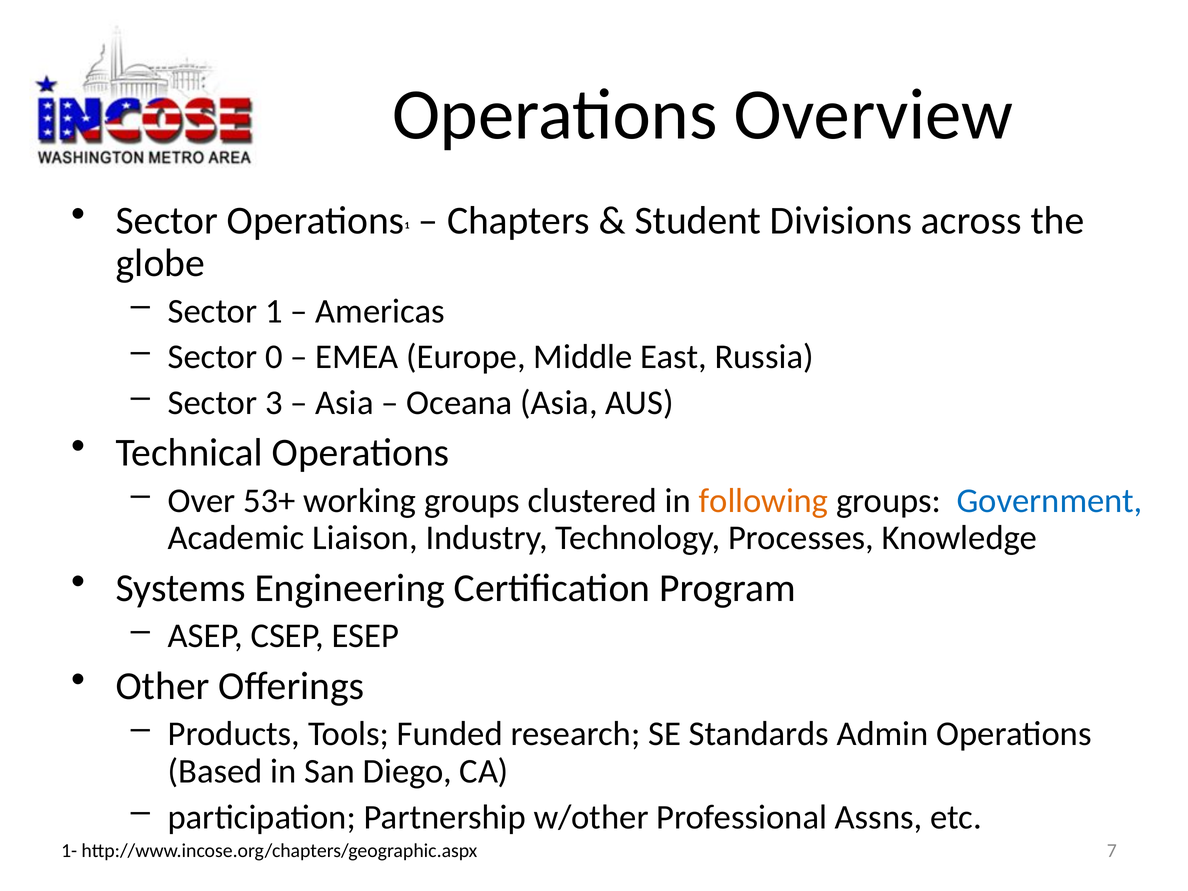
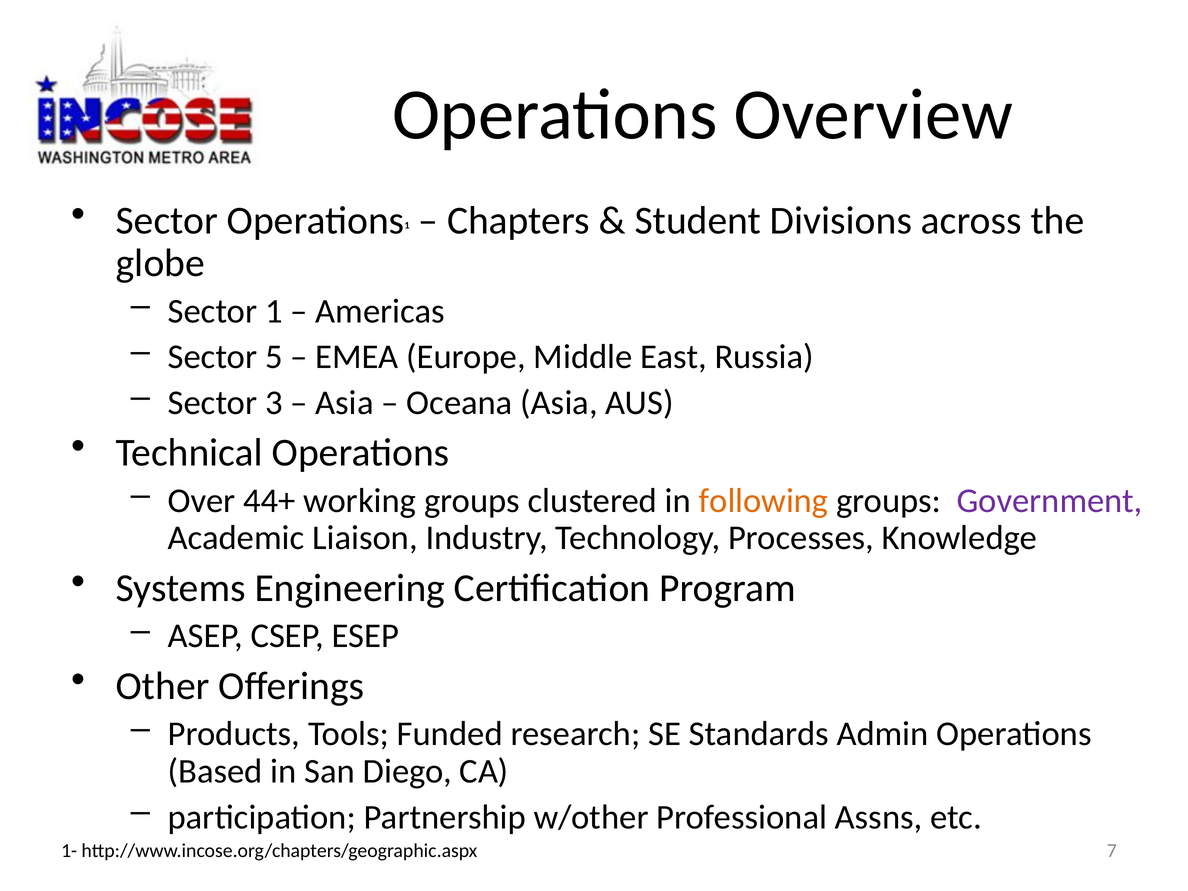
0: 0 -> 5
53+: 53+ -> 44+
Government colour: blue -> purple
